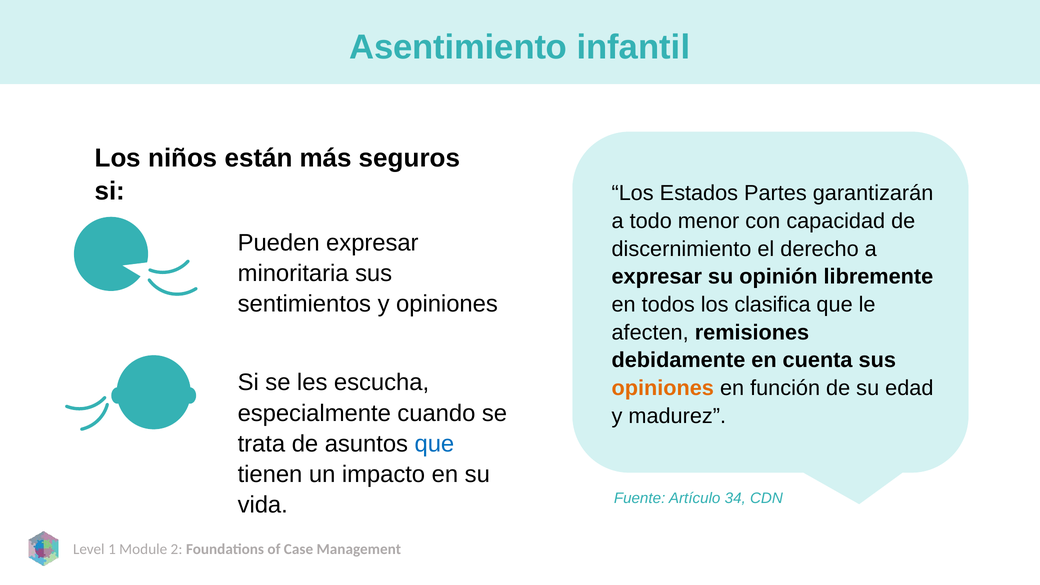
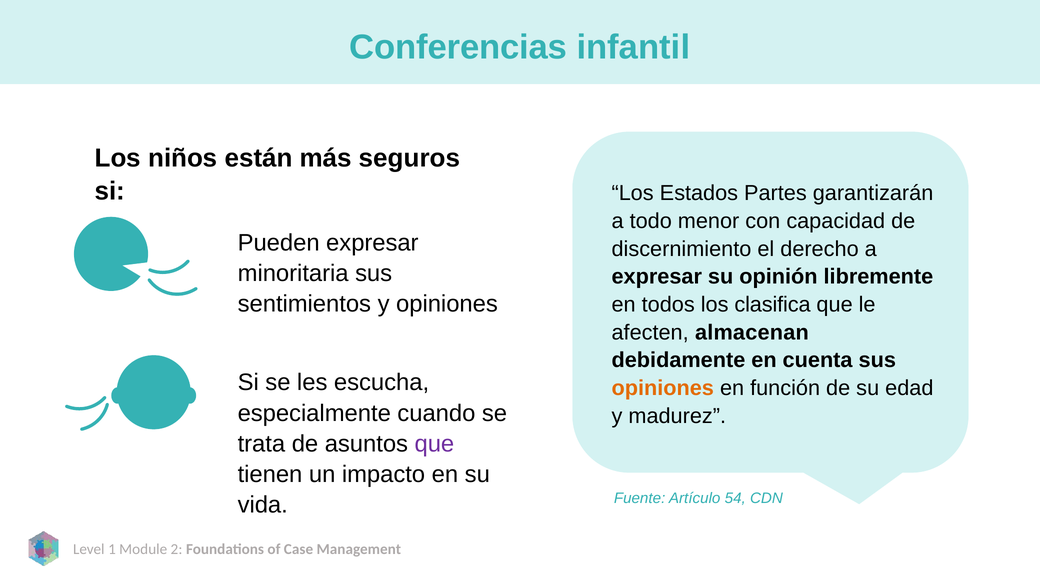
Asentimiento: Asentimiento -> Conferencias
remisiones: remisiones -> almacenan
que at (434, 444) colour: blue -> purple
34: 34 -> 54
